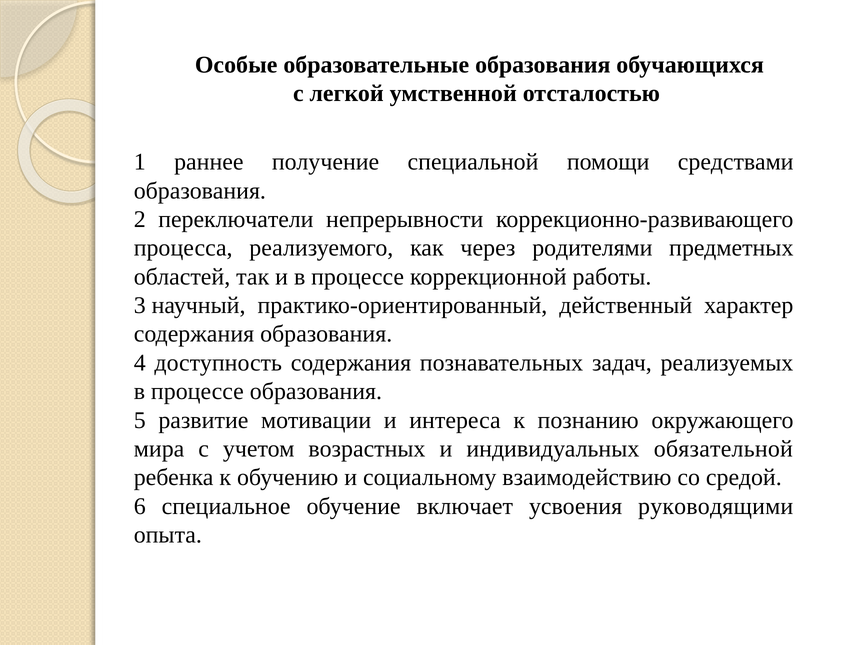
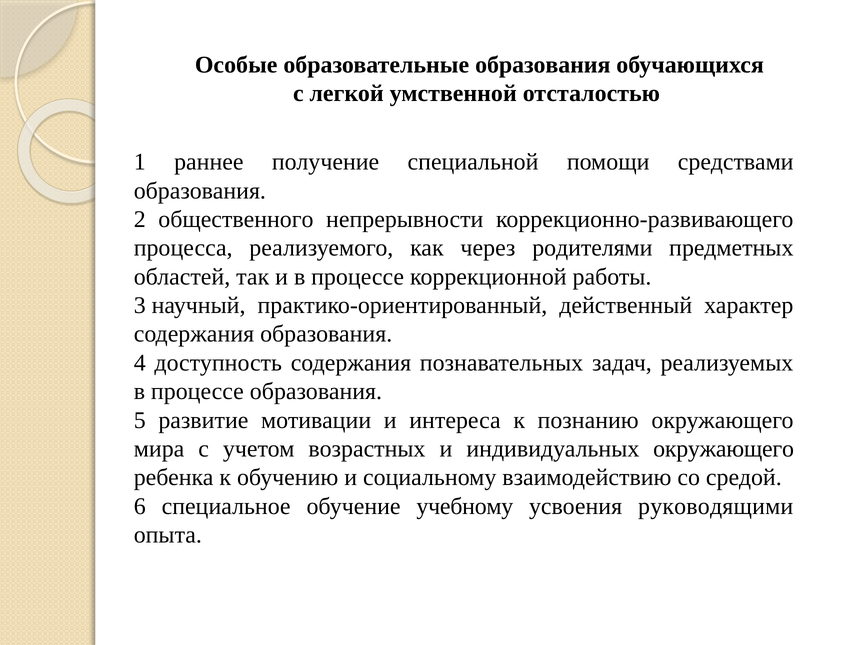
переключатели: переключатели -> общественного
индивидуальных обязательной: обязательной -> окружающего
включает: включает -> учебному
